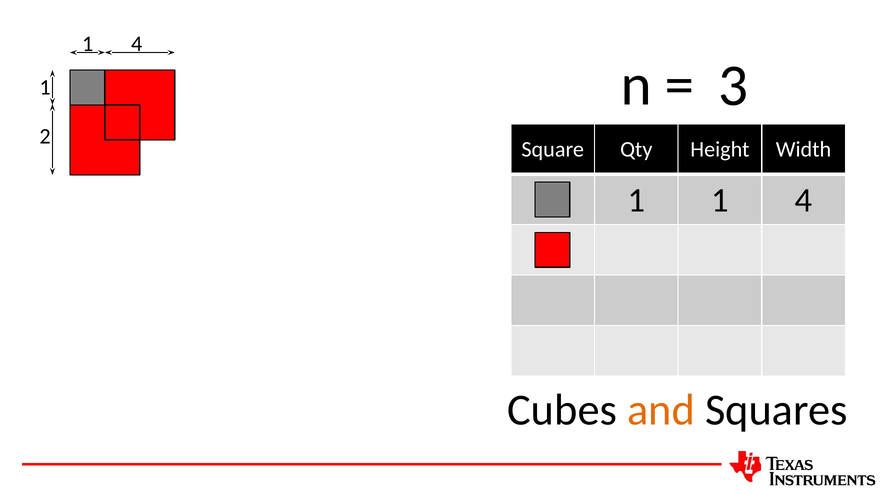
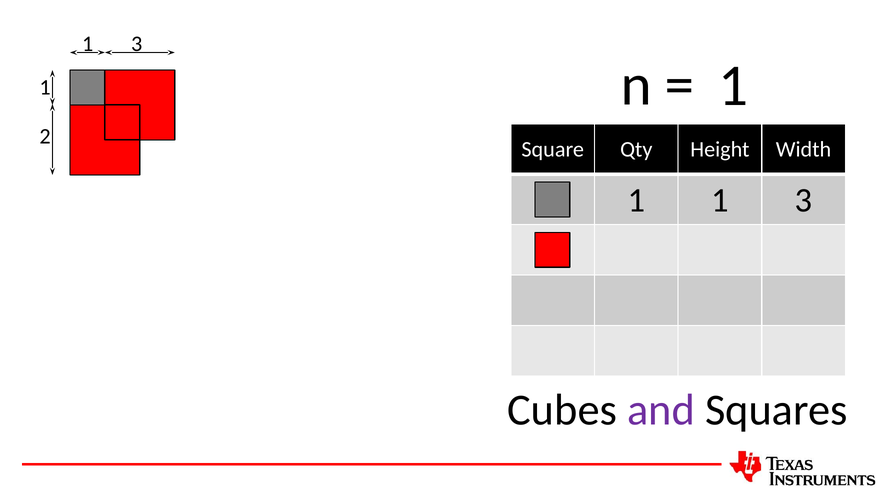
4 at (137, 44): 4 -> 3
3 at (733, 86): 3 -> 1
4 at (804, 200): 4 -> 3
and colour: orange -> purple
